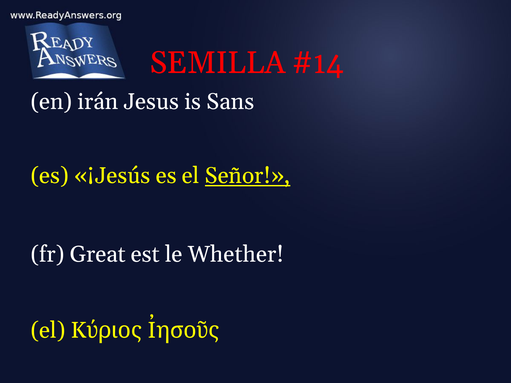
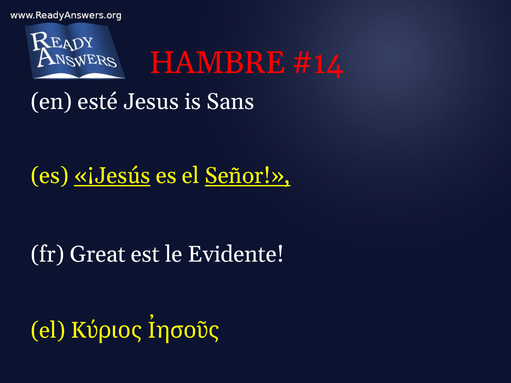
SEMILLA: SEMILLA -> HAMBRE
irán: irán -> esté
¡Jesús underline: none -> present
Whether: Whether -> Evidente
